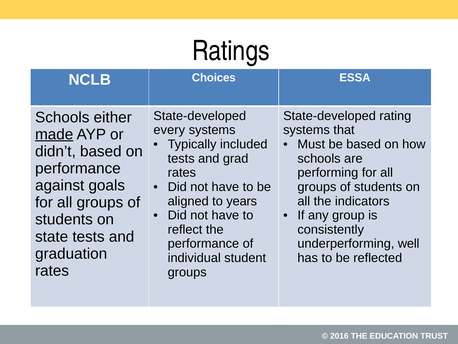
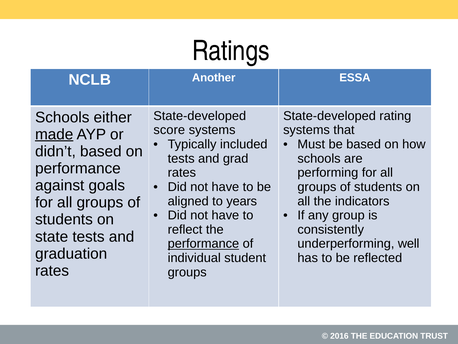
Choices: Choices -> Another
every: every -> score
performance at (203, 243) underline: none -> present
